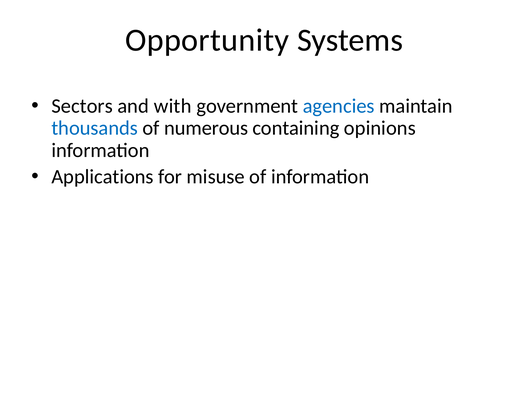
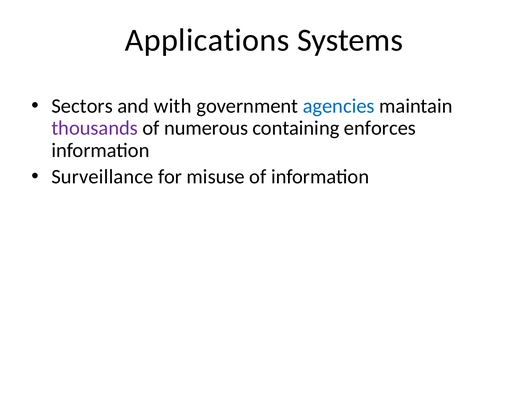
Opportunity: Opportunity -> Applications
thousands colour: blue -> purple
opinions: opinions -> enforces
Applications: Applications -> Surveillance
